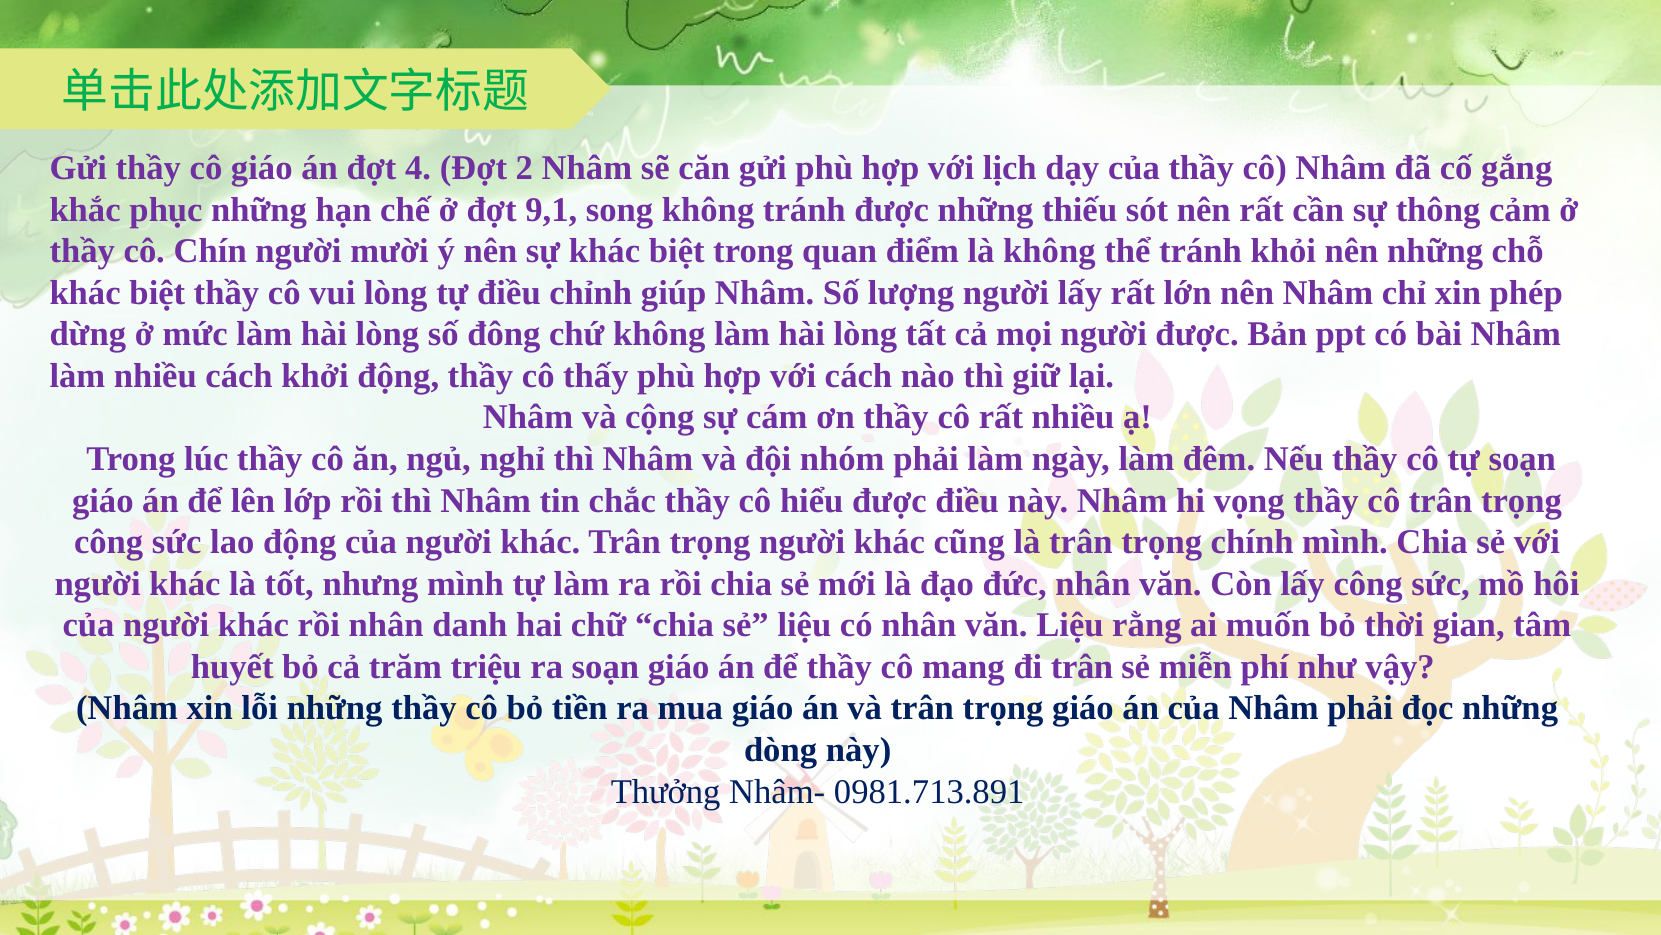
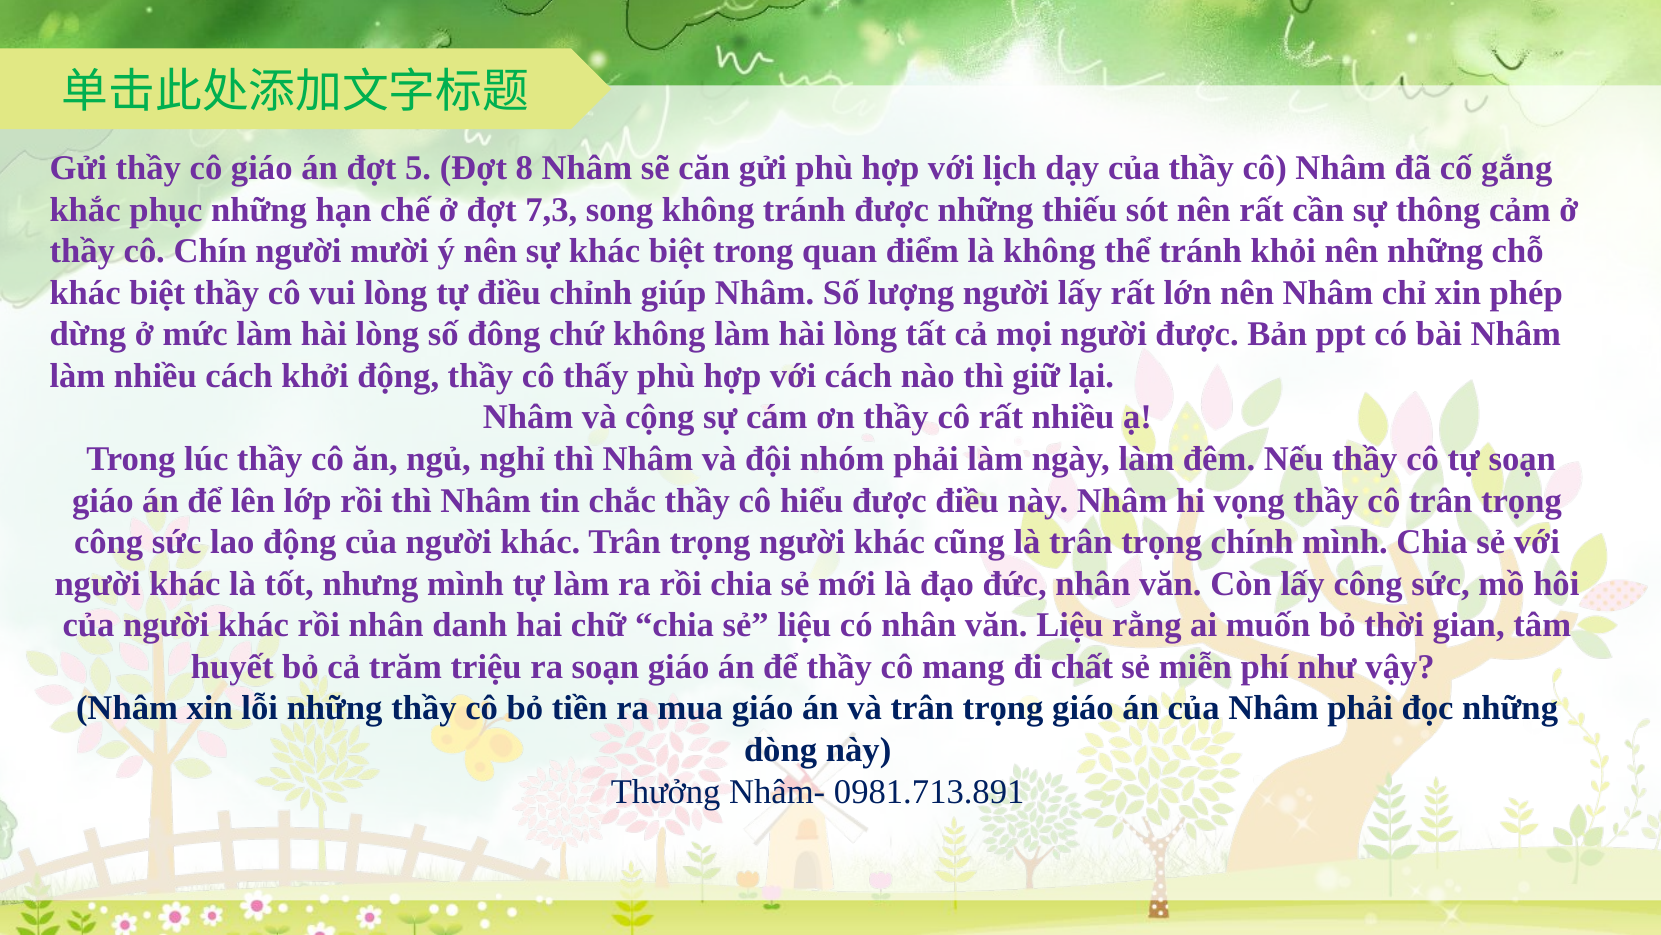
4: 4 -> 5
2: 2 -> 8
9,1: 9,1 -> 7,3
đi trân: trân -> chất
